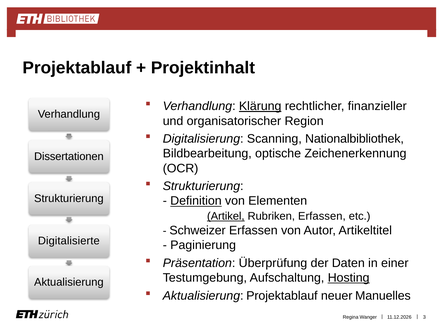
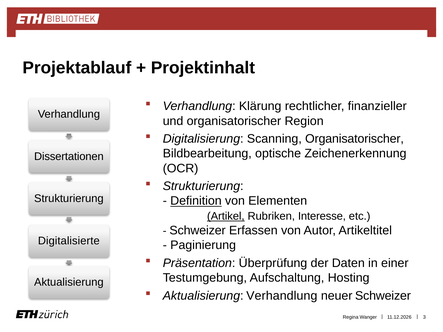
Klärung underline: present -> none
Scanning Nationalbibliothek: Nationalbibliothek -> Organisatorischer
Rubriken Erfassen: Erfassen -> Interesse
Hosting underline: present -> none
Aktualisierung Projektablauf: Projektablauf -> Verhandlung
neuer Manuelles: Manuelles -> Schweizer
